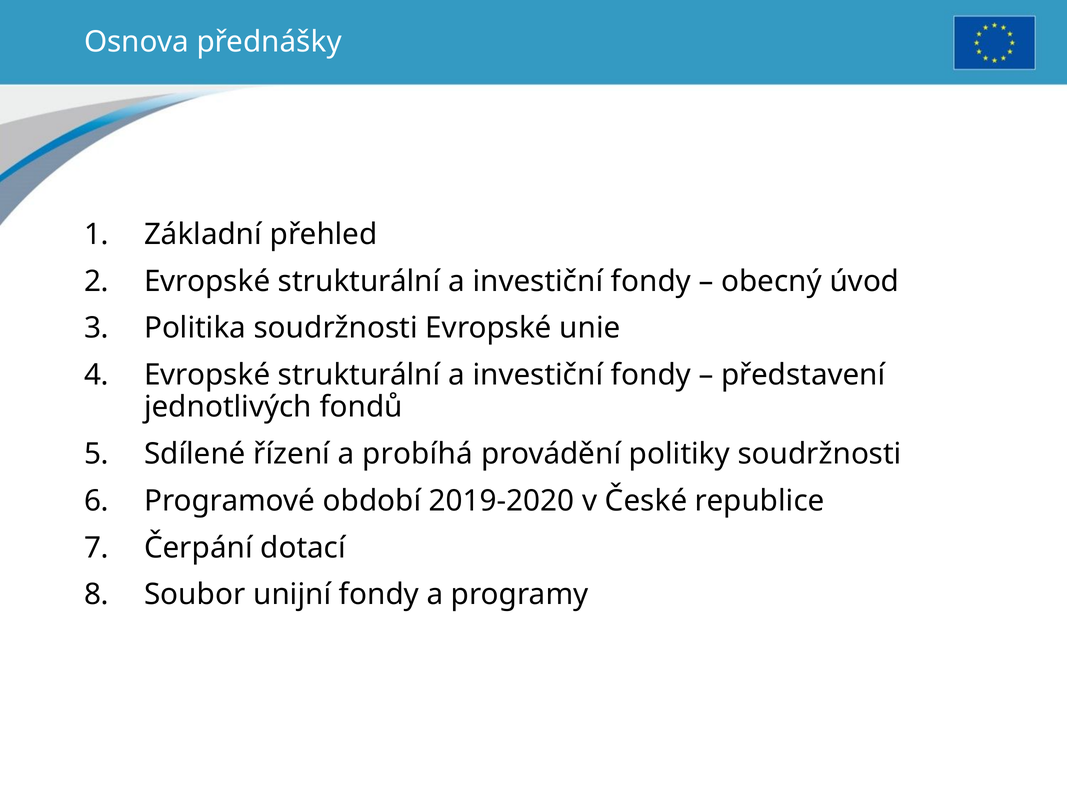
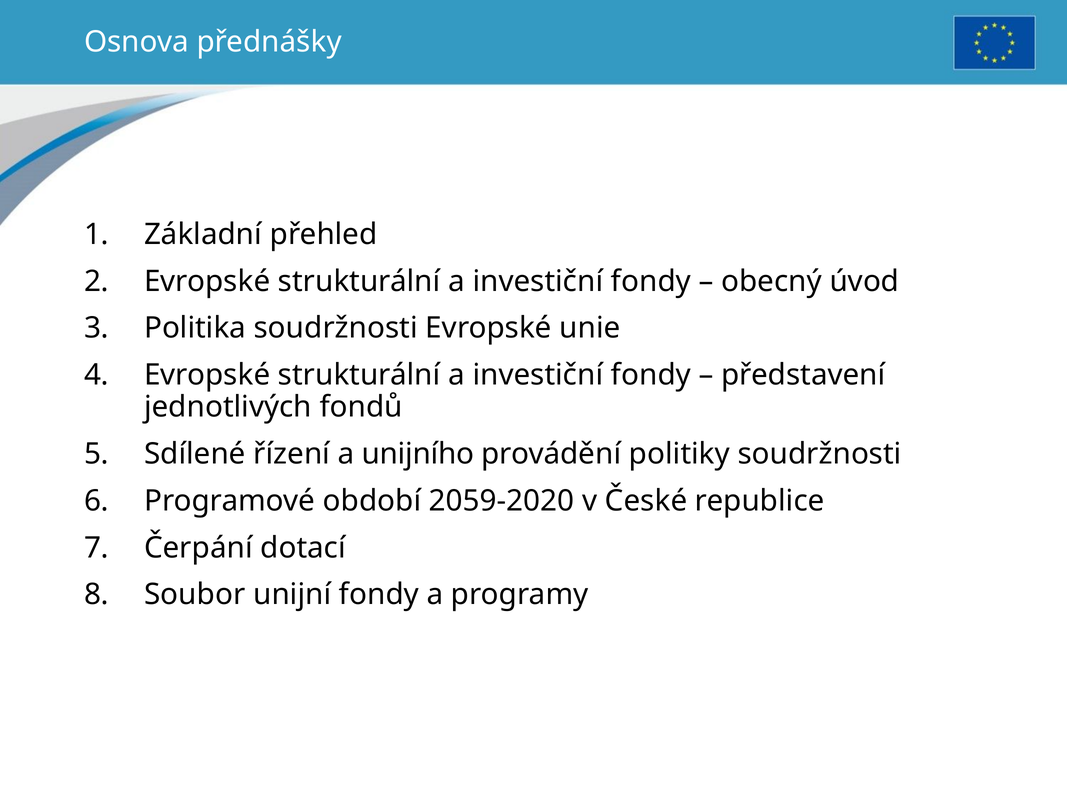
probíhá: probíhá -> unijního
2019-2020: 2019-2020 -> 2059-2020
